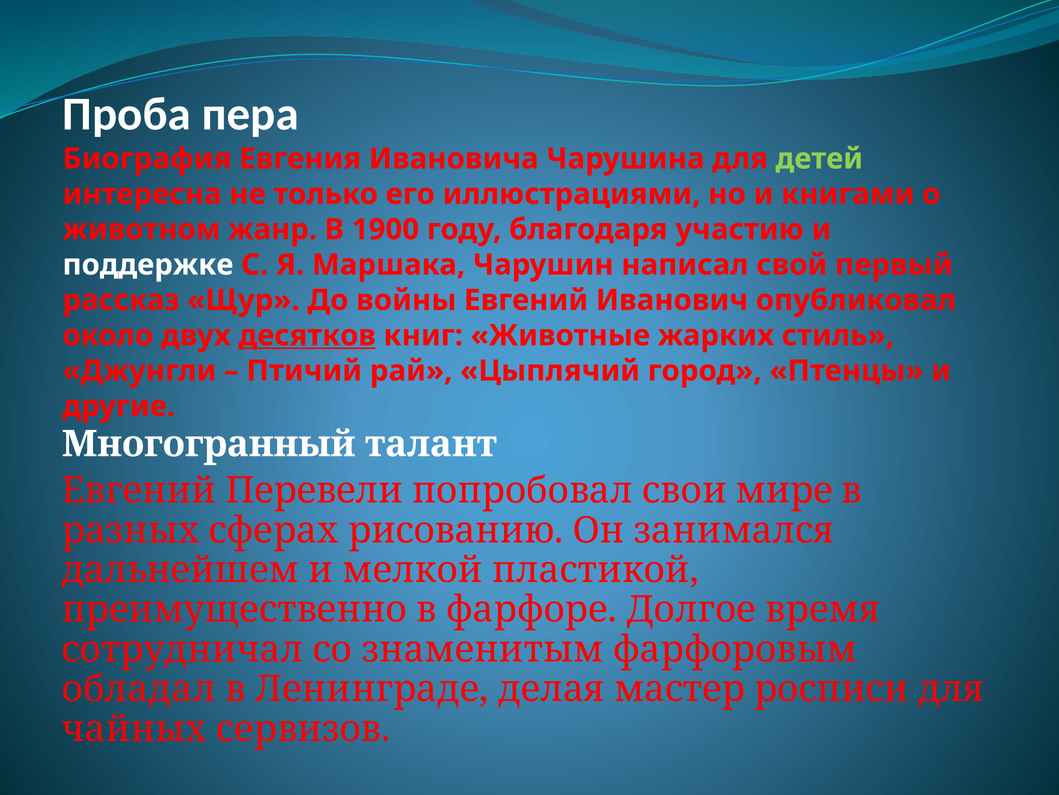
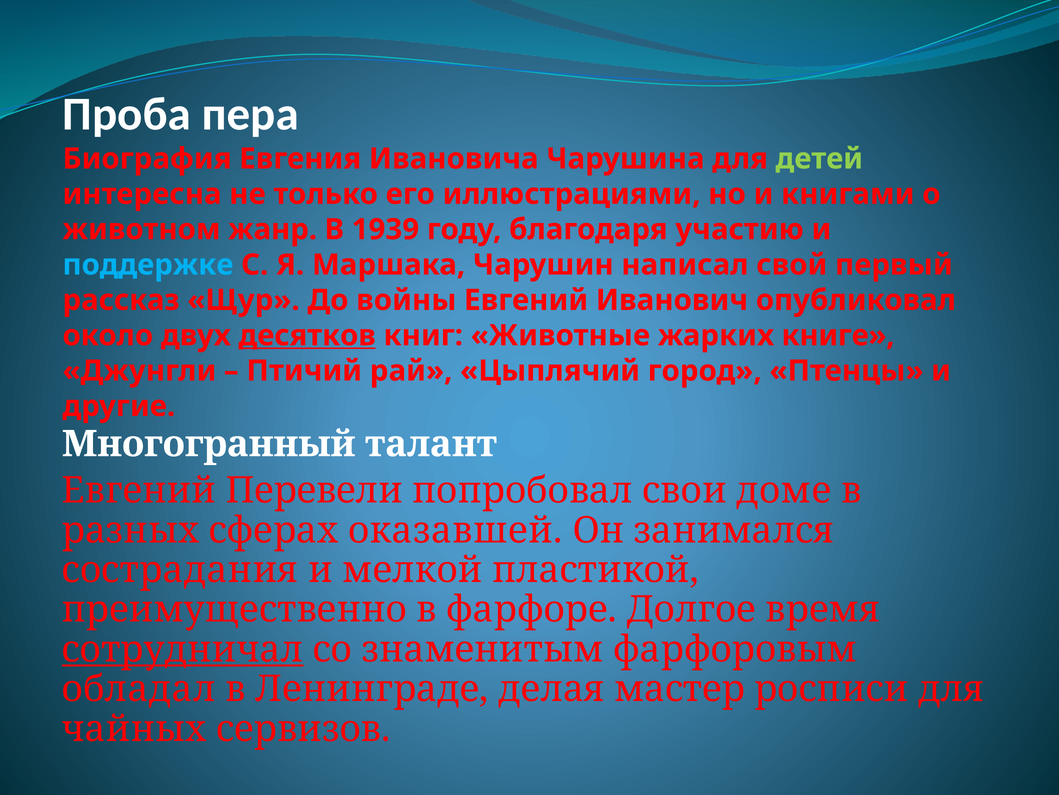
1900: 1900 -> 1939
поддержке colour: white -> light blue
стиль: стиль -> книге
мире: мире -> доме
рисованию: рисованию -> оказавшей
дальнейшем: дальнейшем -> сострадания
сотрудничал underline: none -> present
